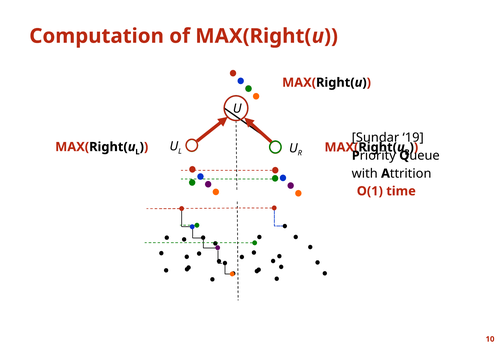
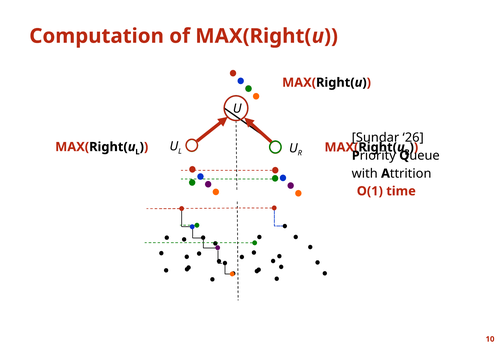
19: 19 -> 26
